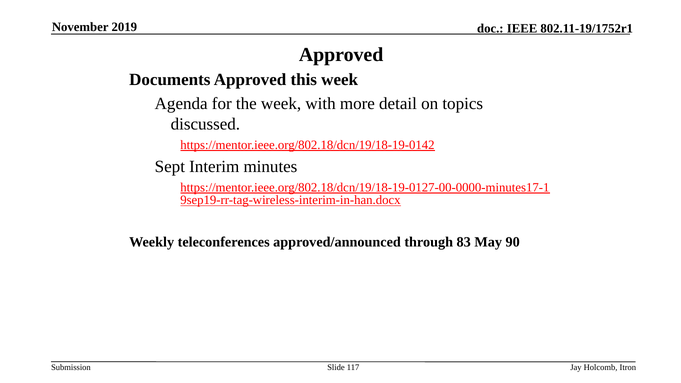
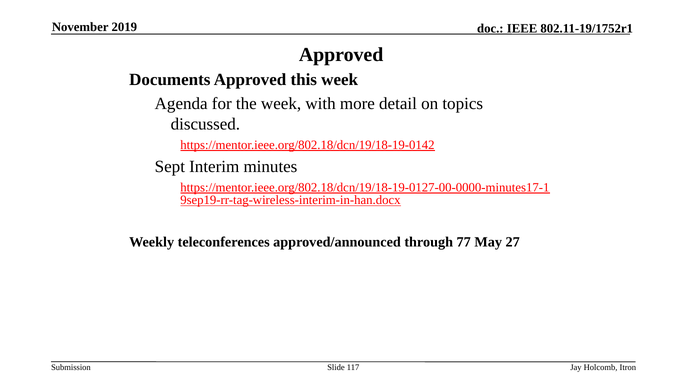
83: 83 -> 77
90: 90 -> 27
